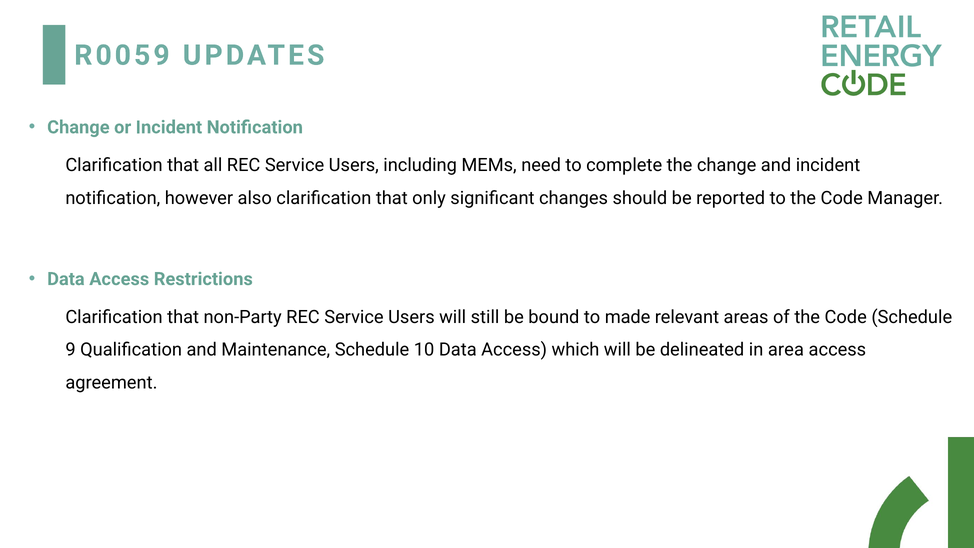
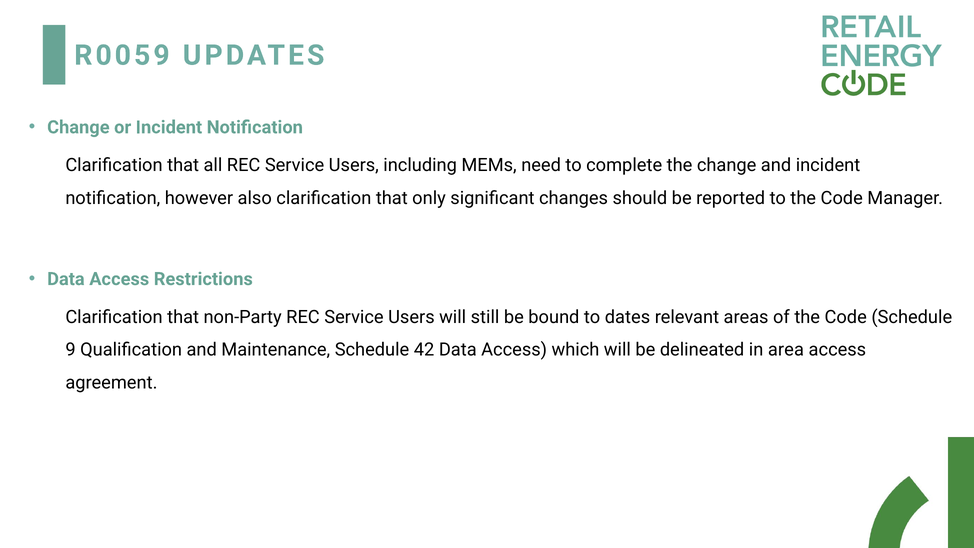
made: made -> dates
10: 10 -> 42
